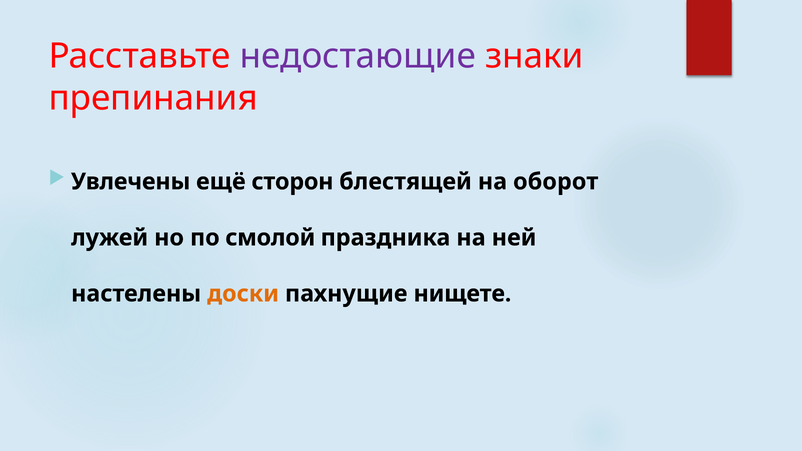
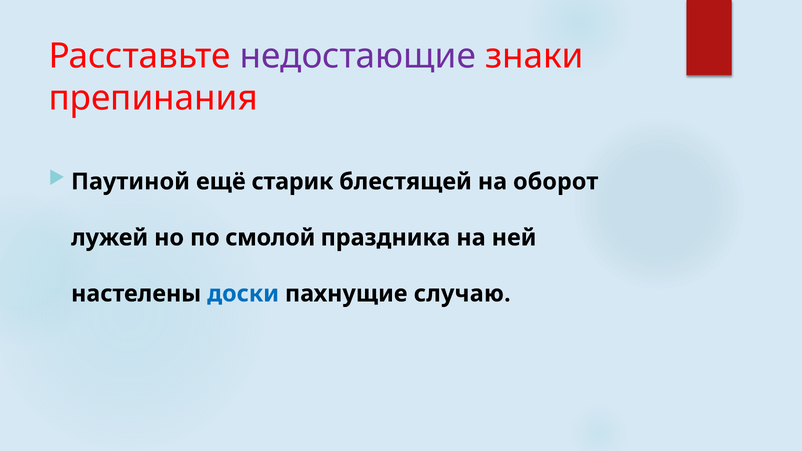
Увлечены: Увлечены -> Паутиной
сторон: сторон -> старик
доски colour: orange -> blue
нищете: нищете -> случаю
